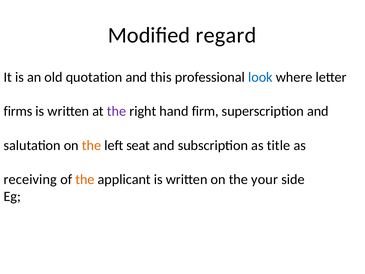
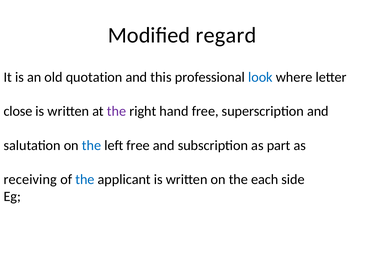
firms: firms -> close
hand firm: firm -> free
the at (92, 145) colour: orange -> blue
left seat: seat -> free
title: title -> part
the at (85, 179) colour: orange -> blue
your: your -> each
